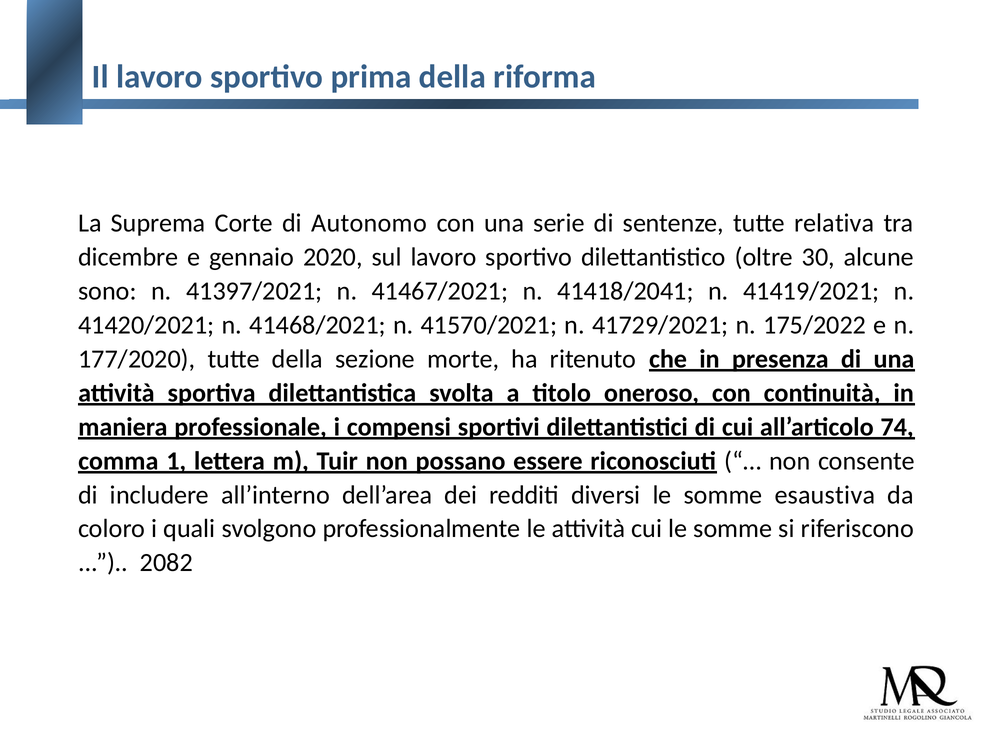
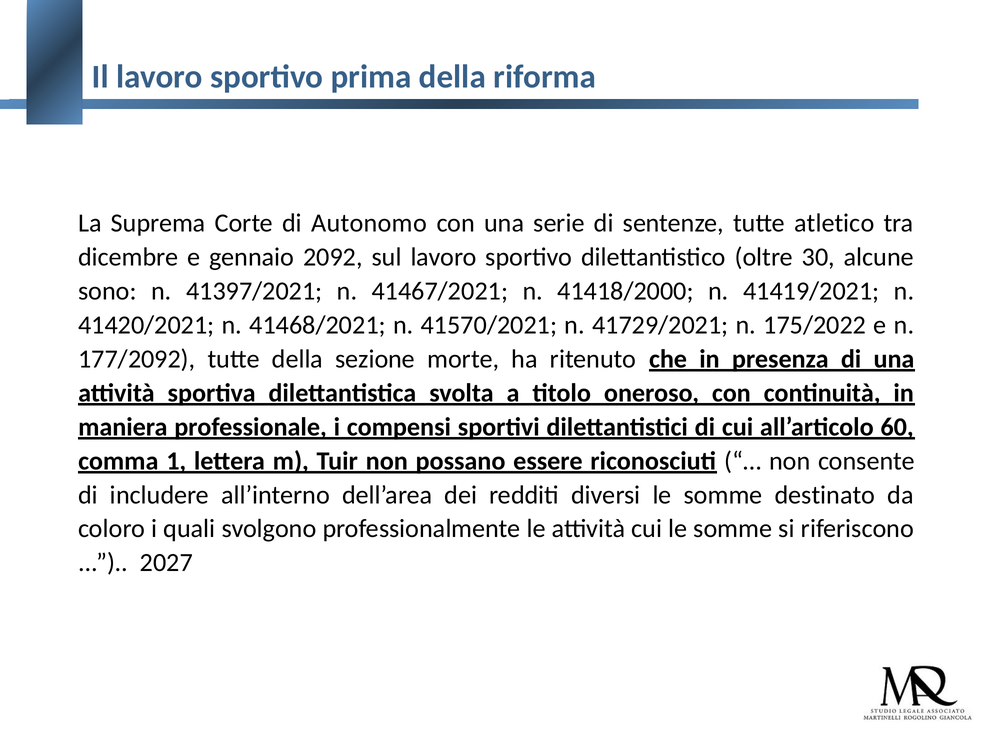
relativa: relativa -> atletico
2020: 2020 -> 2092
41418/2041: 41418/2041 -> 41418/2000
177/2020: 177/2020 -> 177/2092
74: 74 -> 60
esaustiva: esaustiva -> destinato
2082: 2082 -> 2027
